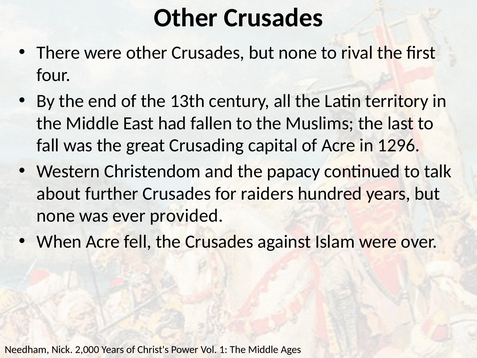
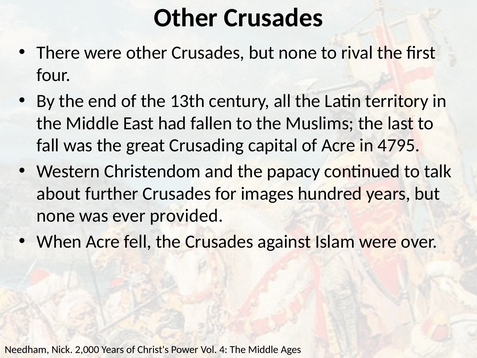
1296: 1296 -> 4795
raiders: raiders -> images
1: 1 -> 4
